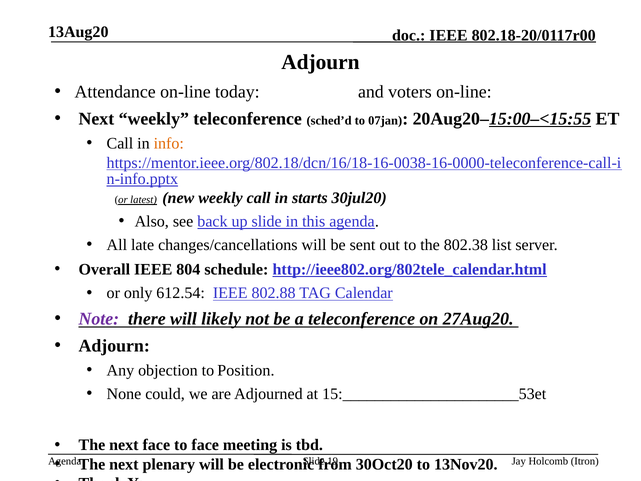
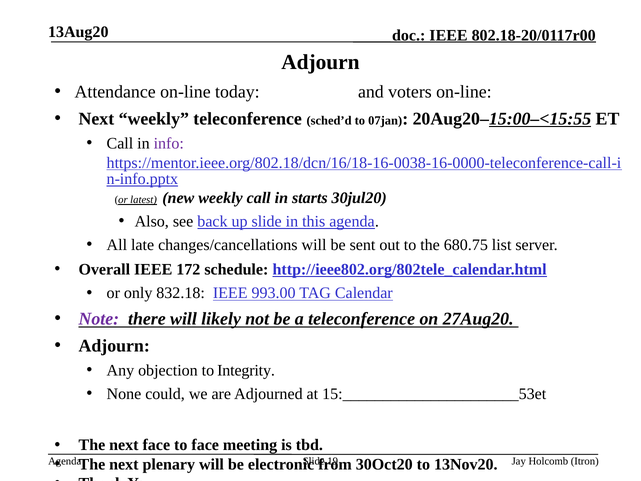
info colour: orange -> purple
802.38: 802.38 -> 680.75
804: 804 -> 172
612.54: 612.54 -> 832.18
802.88: 802.88 -> 993.00
Position: Position -> Integrity
